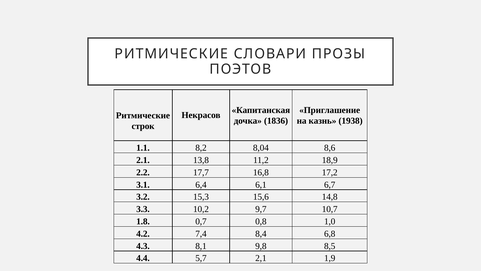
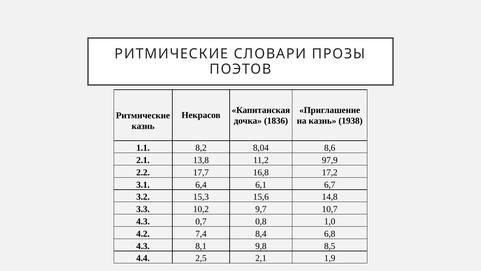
строк at (143, 126): строк -> казнь
18,9: 18,9 -> 97,9
1.8 at (143, 221): 1.8 -> 4.3
5,7: 5,7 -> 2,5
